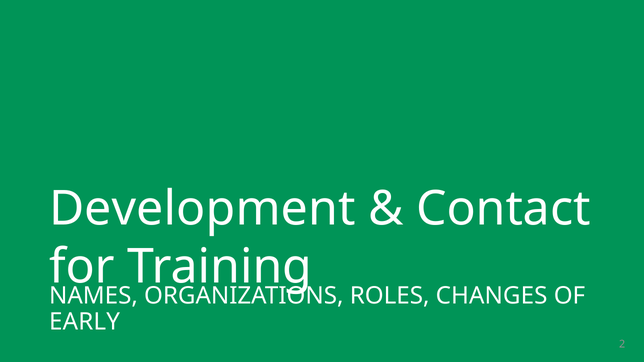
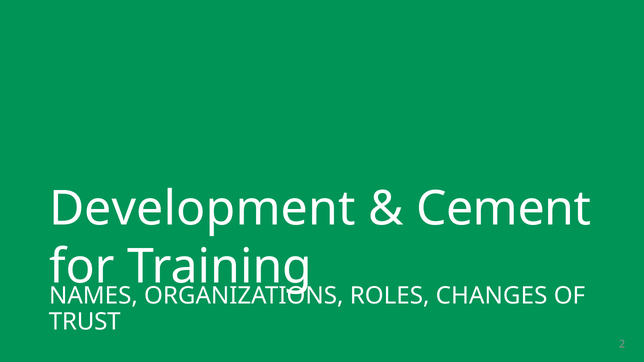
Contact: Contact -> Cement
EARLY: EARLY -> TRUST
